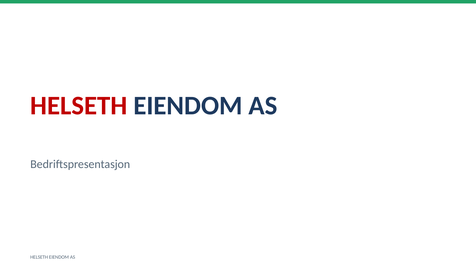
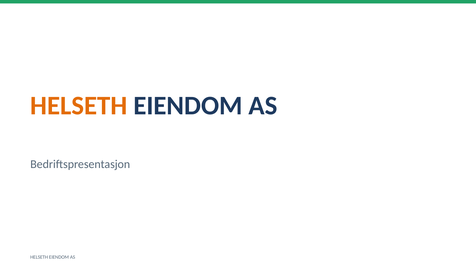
HELSETH at (79, 106) colour: red -> orange
